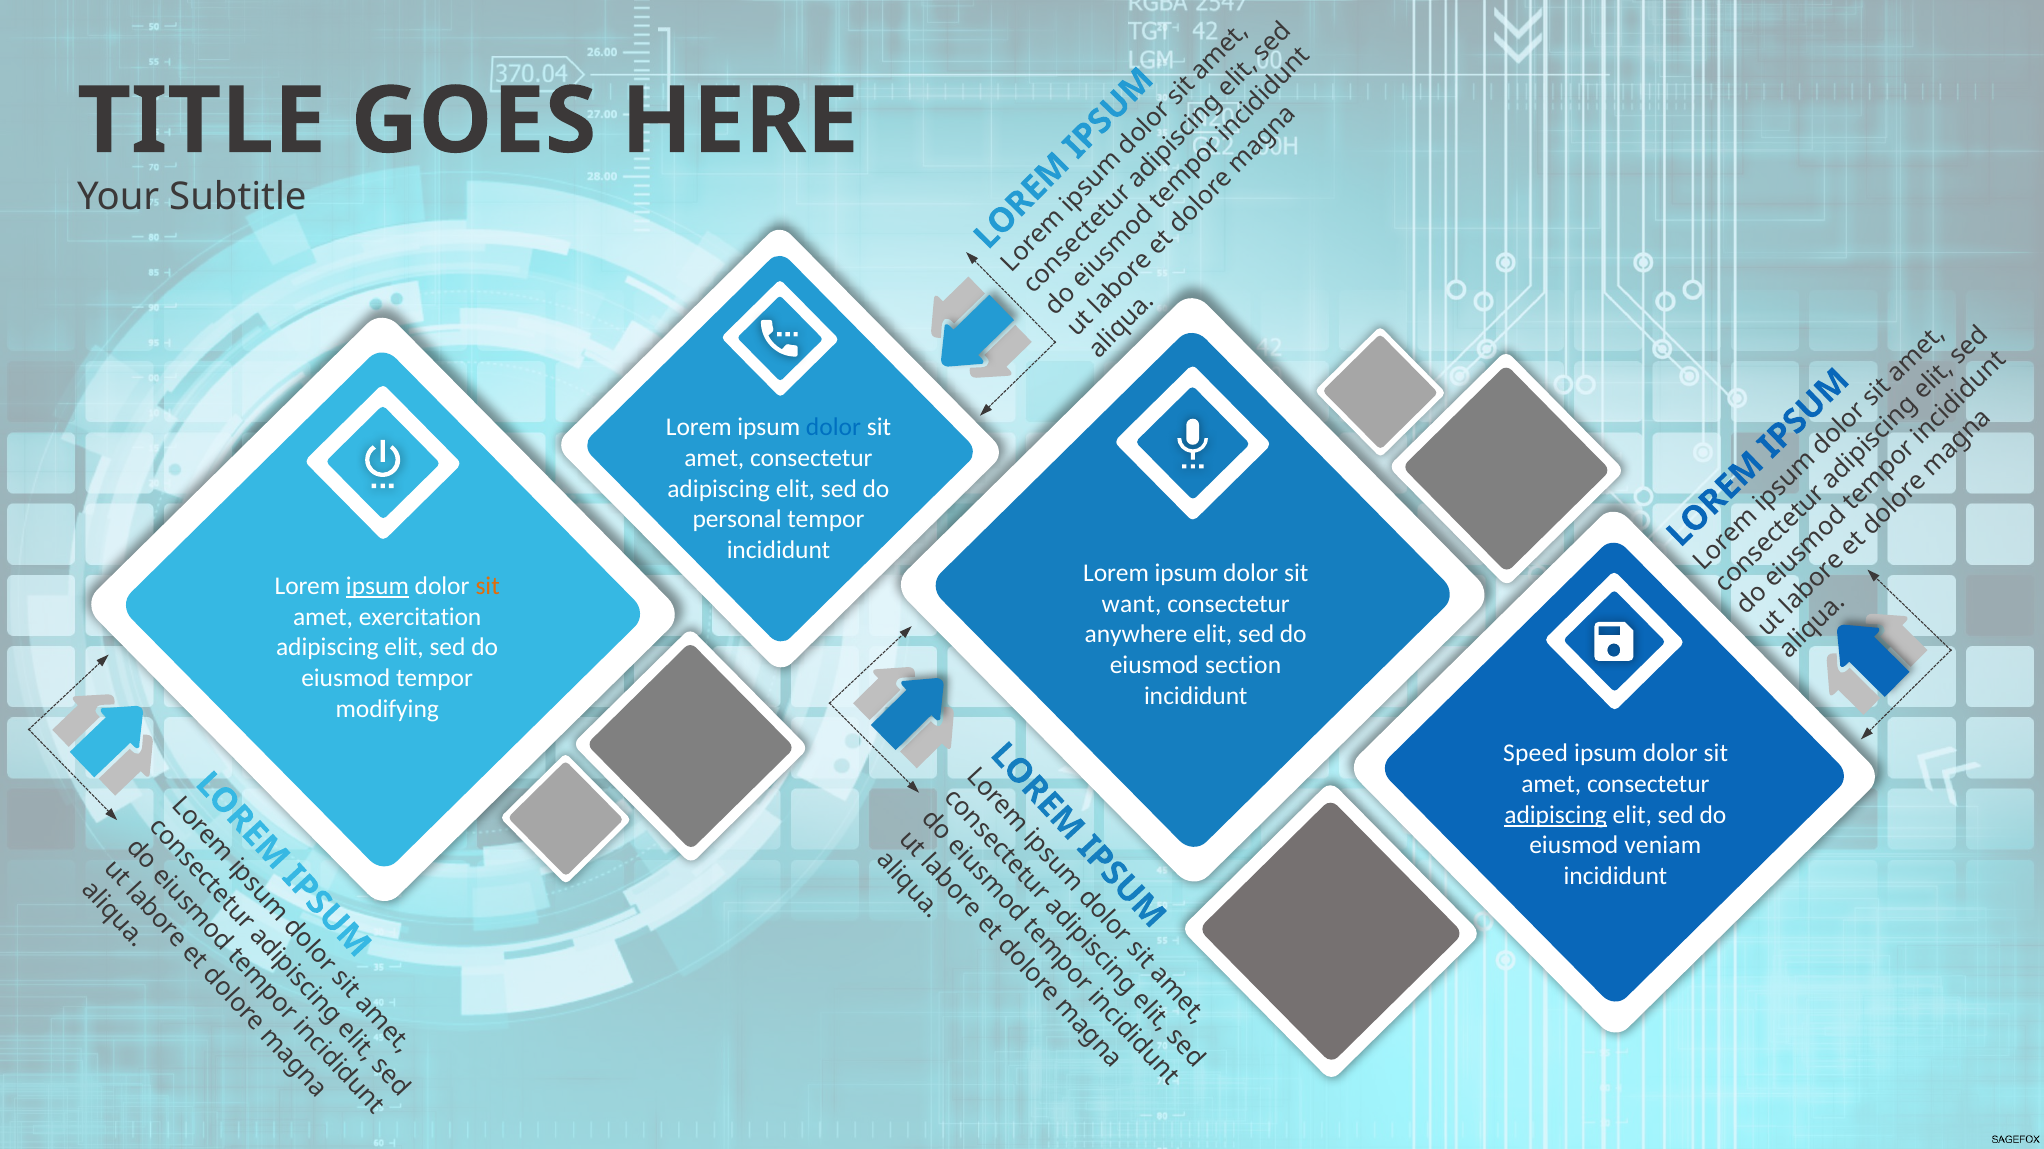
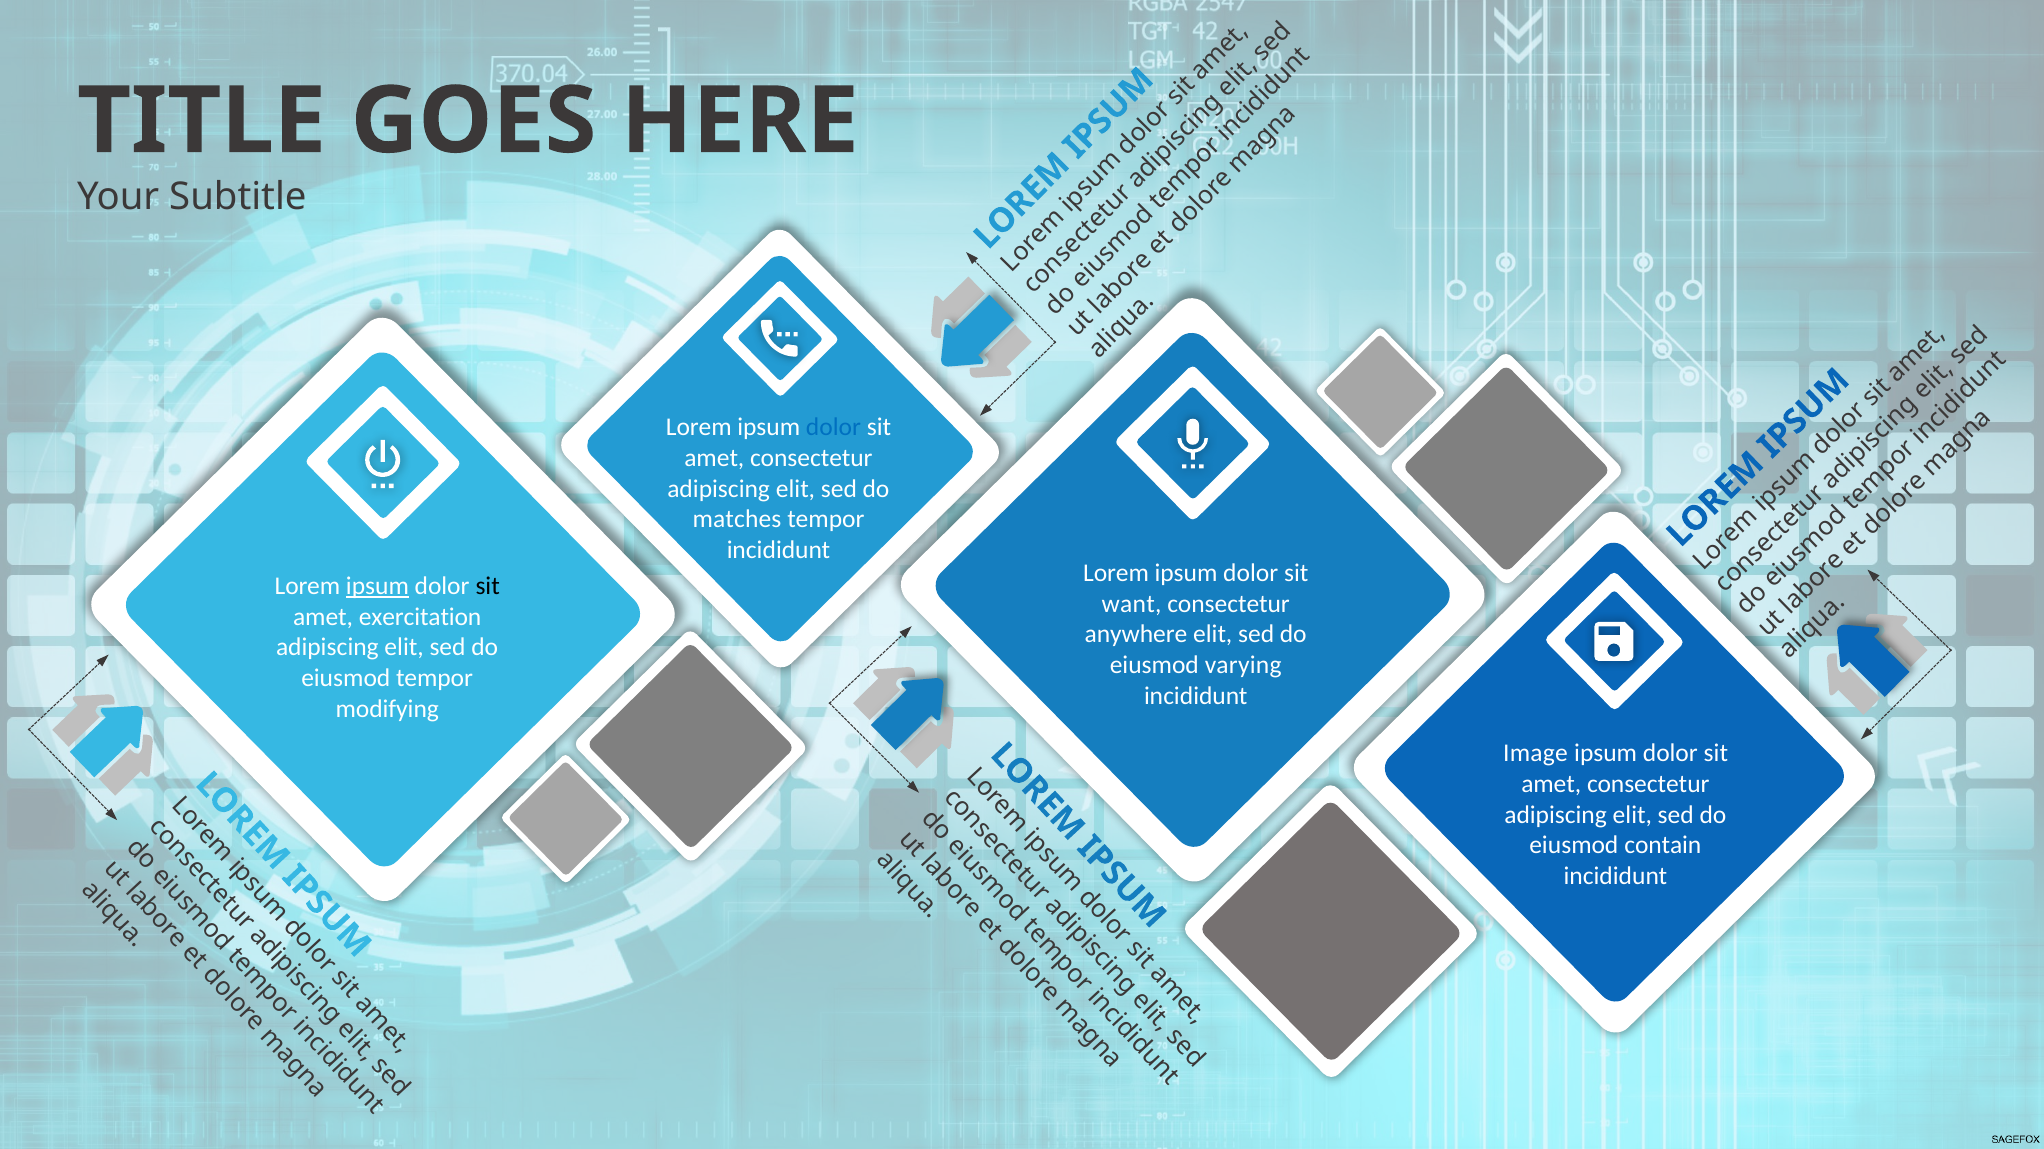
personal: personal -> matches
sit at (488, 587) colour: orange -> black
section: section -> varying
Speed: Speed -> Image
adipiscing at (1556, 815) underline: present -> none
veniam: veniam -> contain
